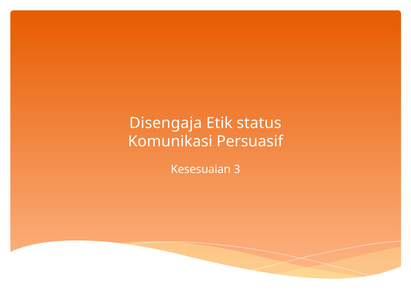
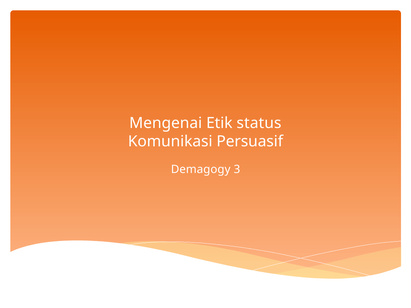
Disengaja: Disengaja -> Mengenai
Kesesuaian: Kesesuaian -> Demagogy
